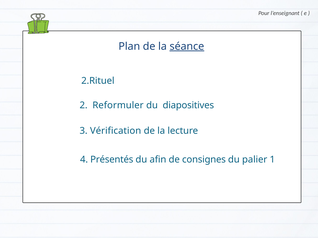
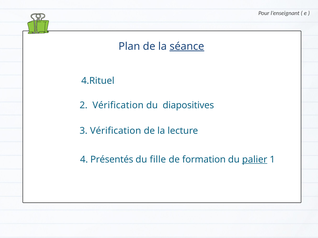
2.Rituel: 2.Rituel -> 4.Rituel
2 Reformuler: Reformuler -> Vérification
afin: afin -> fille
consignes: consignes -> formation
palier underline: none -> present
